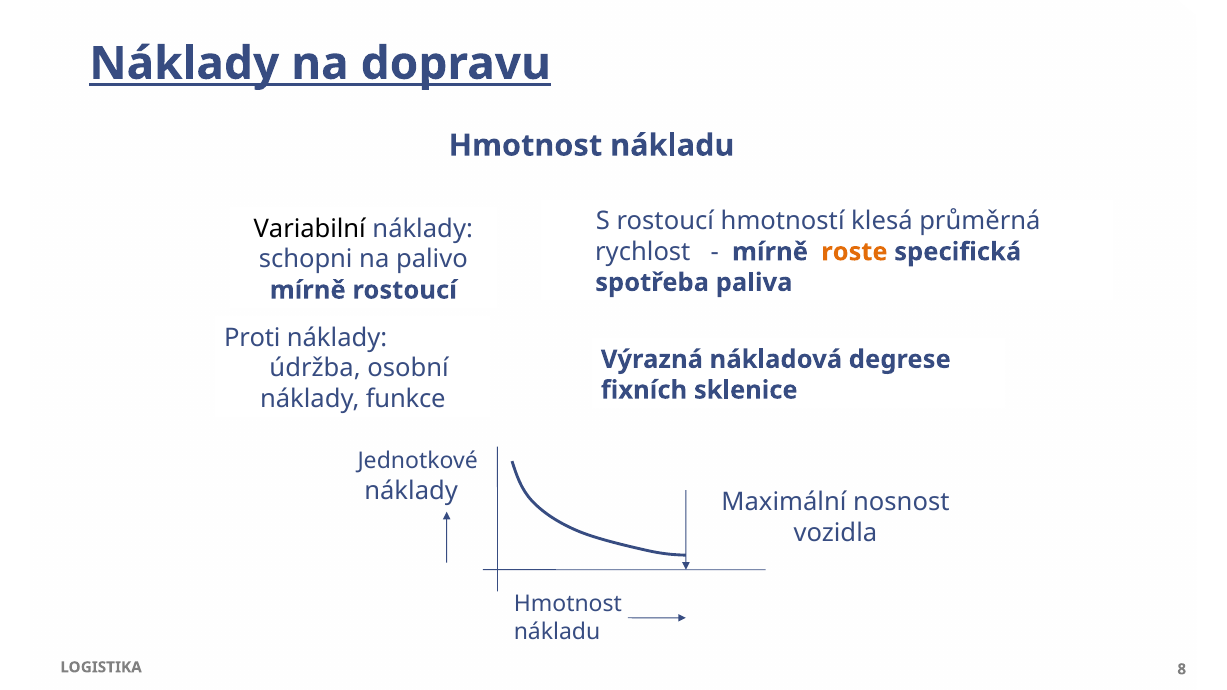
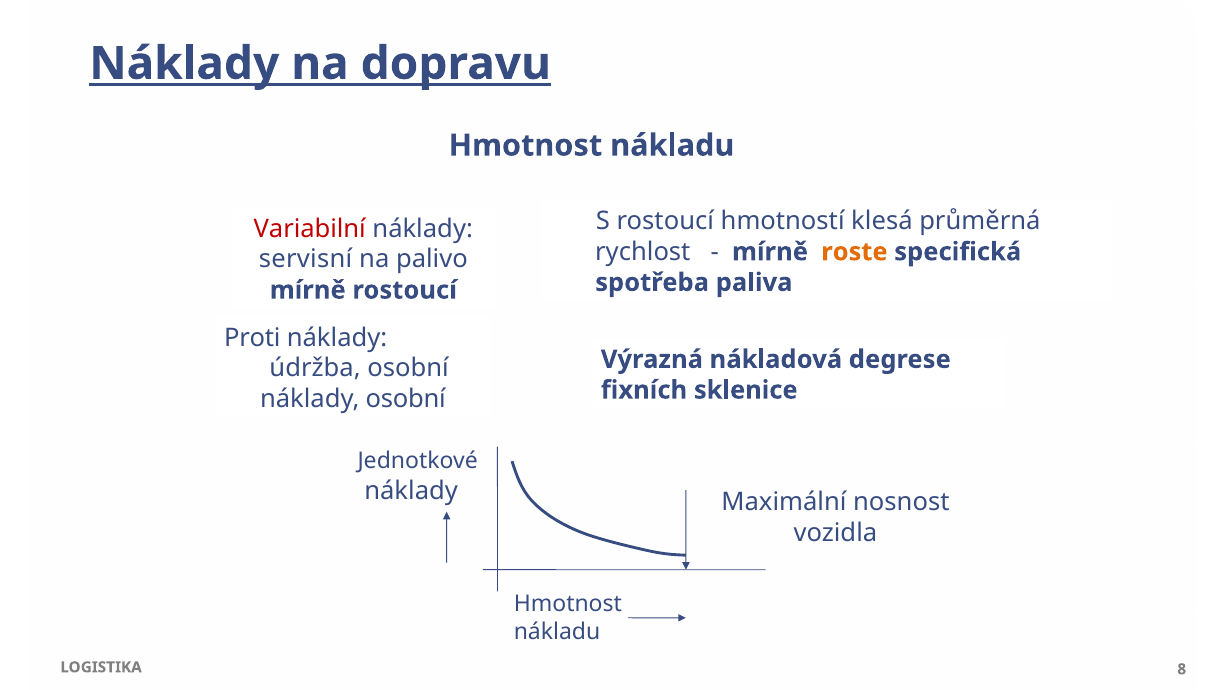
Variabilní colour: black -> red
schopni: schopni -> servisní
náklady funkce: funkce -> osobní
